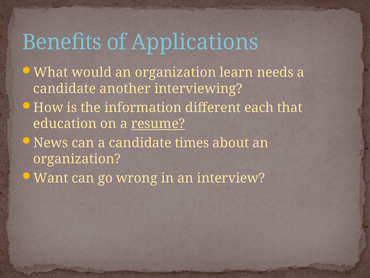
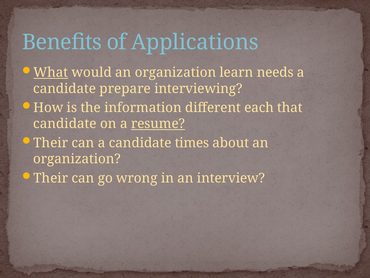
What underline: none -> present
another: another -> prepare
education at (65, 124): education -> candidate
News at (51, 143): News -> Their
Want at (51, 178): Want -> Their
